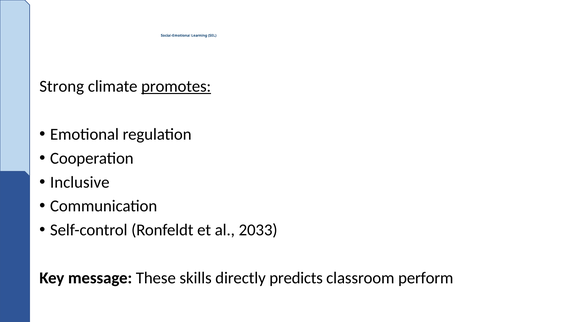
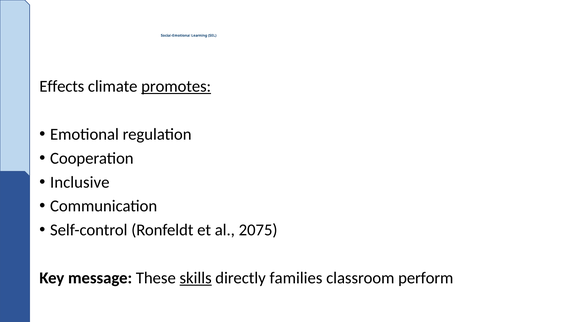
Strong: Strong -> Effects
2033: 2033 -> 2075
skills underline: none -> present
predicts: predicts -> families
